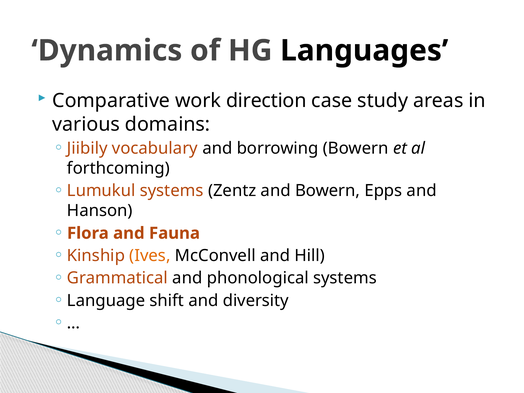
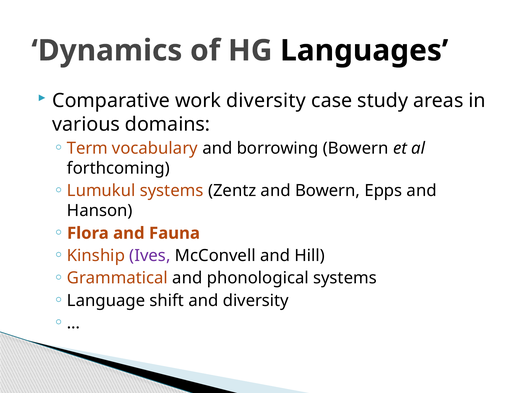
work direction: direction -> diversity
Jiibily: Jiibily -> Term
Ives colour: orange -> purple
